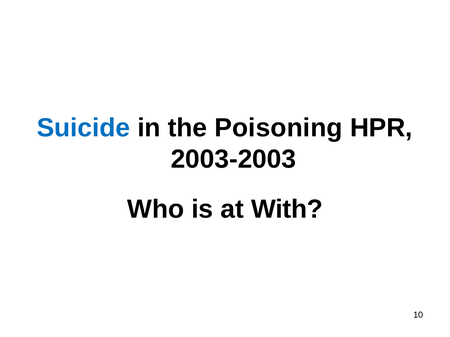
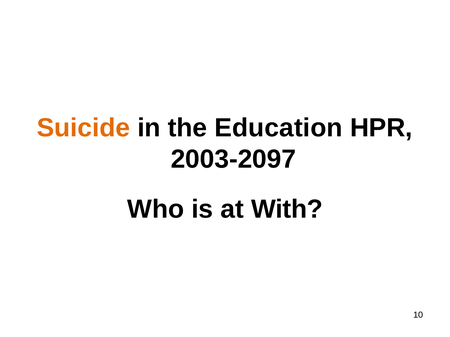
Suicide colour: blue -> orange
Poisoning: Poisoning -> Education
2003-2003: 2003-2003 -> 2003-2097
